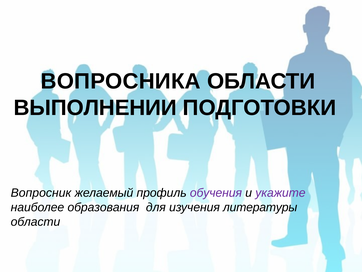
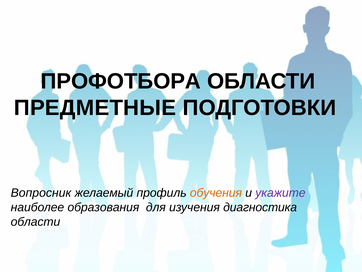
ВОПРОСНИКА: ВОПРОСНИКА -> ПРОФОТБОРА
ВЫПОЛНЕНИИ: ВЫПОЛНЕНИИ -> ПРЕДМЕТНЫЕ
обучения colour: purple -> orange
литературы: литературы -> диагностика
